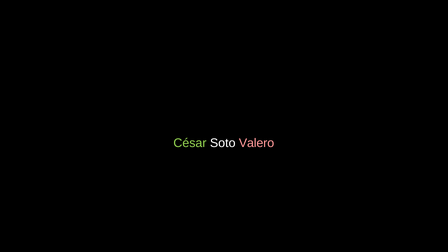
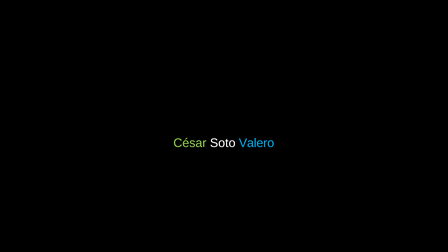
Valero colour: pink -> light blue
